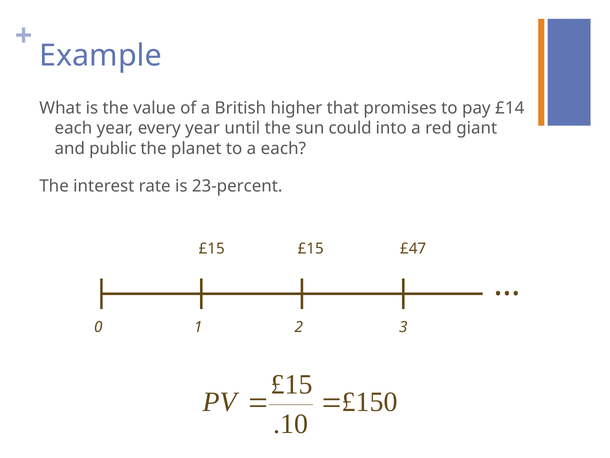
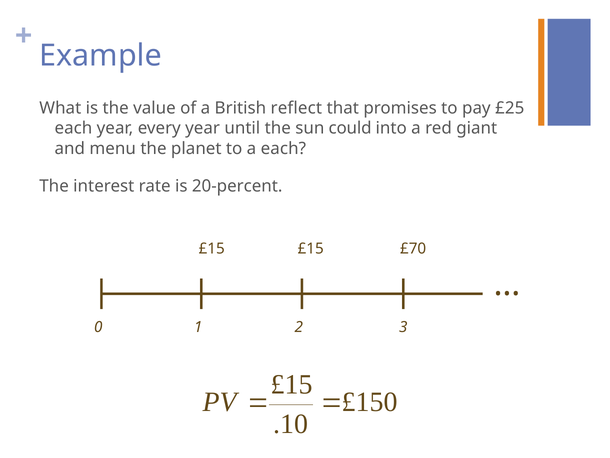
higher: higher -> reflect
£14: £14 -> £25
public: public -> menu
23-percent: 23-percent -> 20-percent
£47: £47 -> £70
